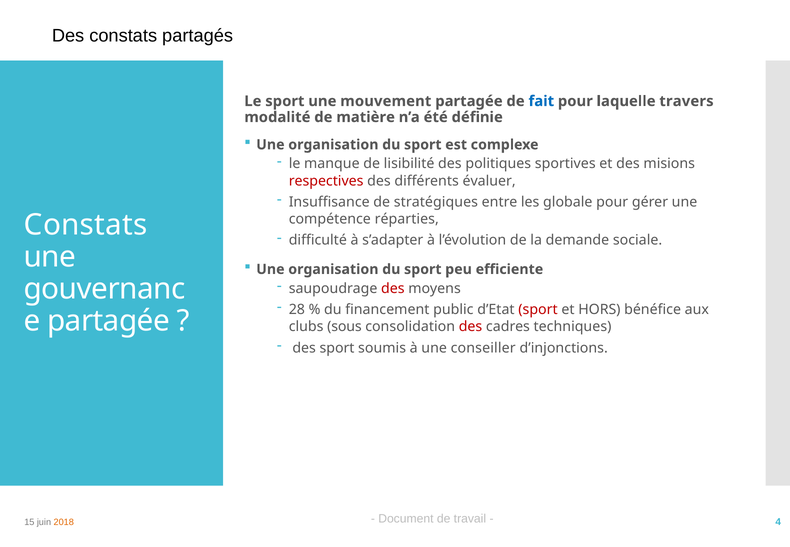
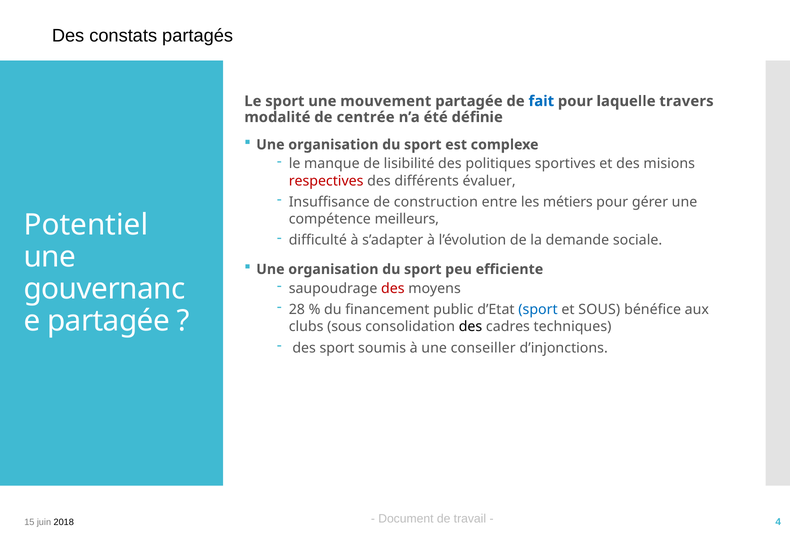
matière: matière -> centrée
stratégiques: stratégiques -> construction
globale: globale -> métiers
réparties: réparties -> meilleurs
Constats at (86, 225): Constats -> Potentiel
sport at (538, 310) colour: red -> blue
et HORS: HORS -> SOUS
des at (471, 327) colour: red -> black
2018 colour: orange -> black
